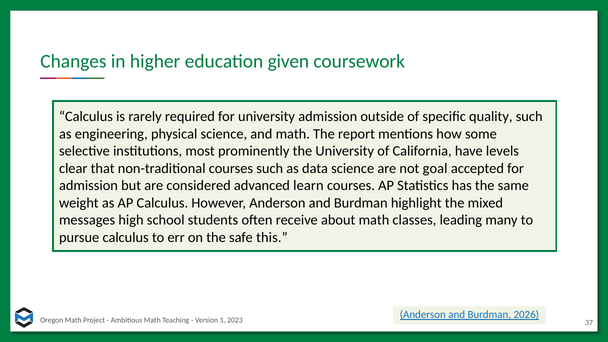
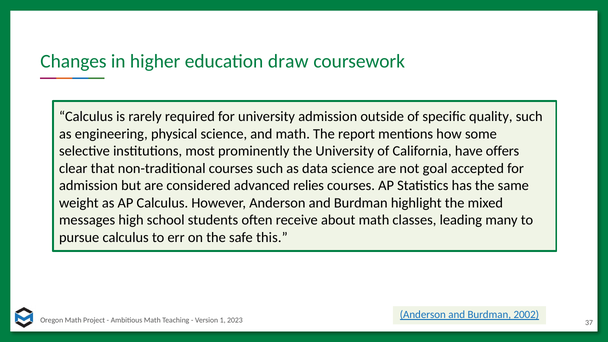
given: given -> draw
levels: levels -> offers
learn: learn -> relies
2026: 2026 -> 2002
